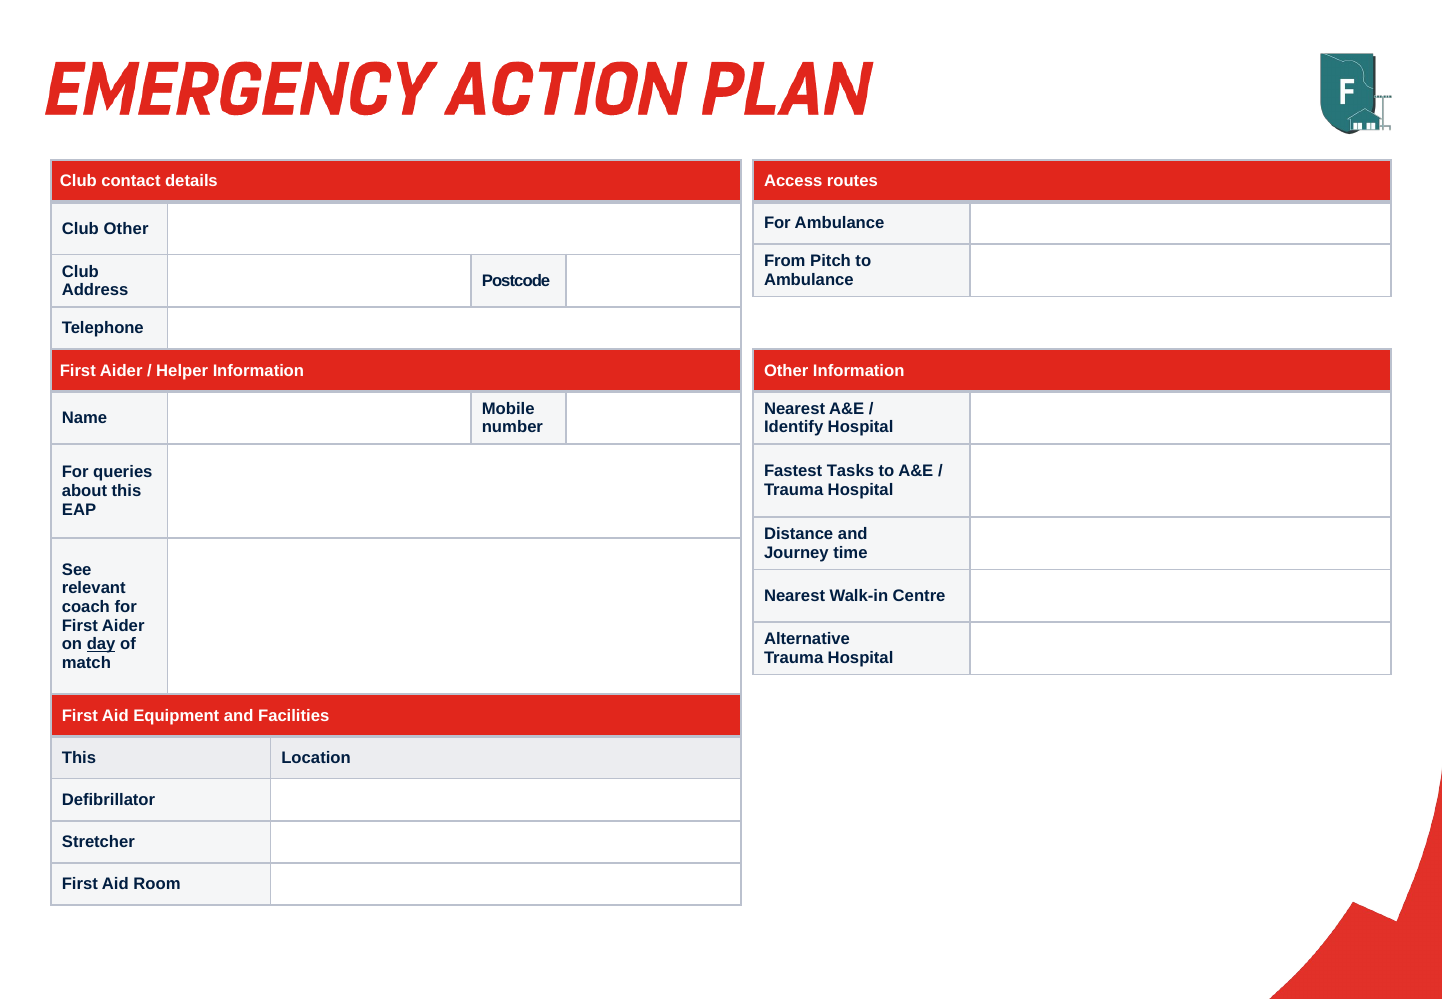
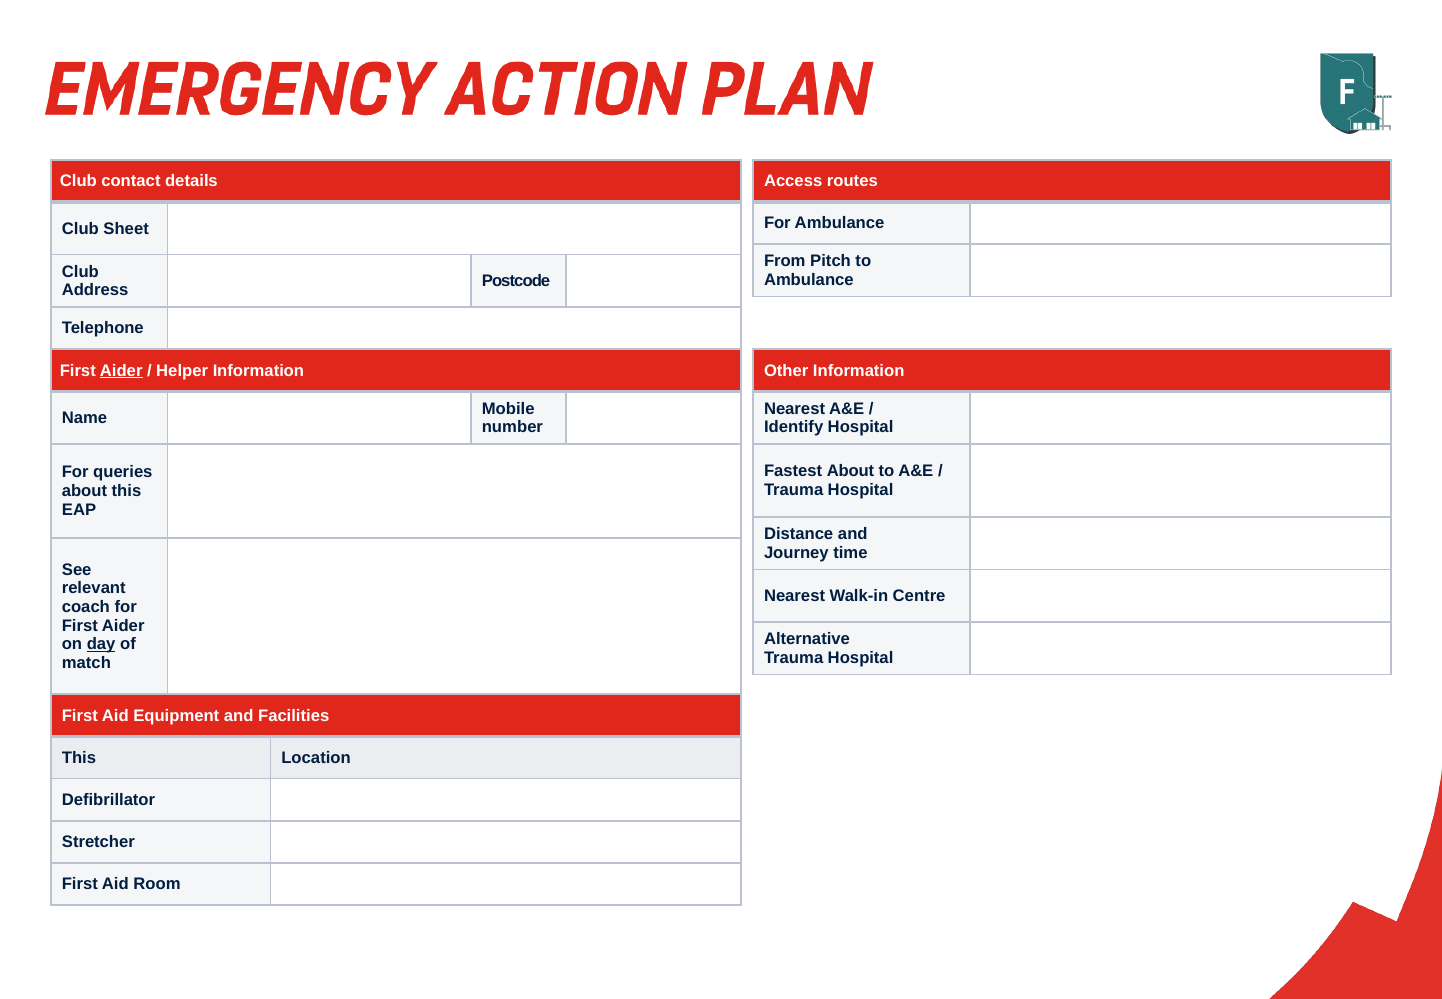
Club Other: Other -> Sheet
Aider at (121, 370) underline: none -> present
Fastest Tasks: Tasks -> About
